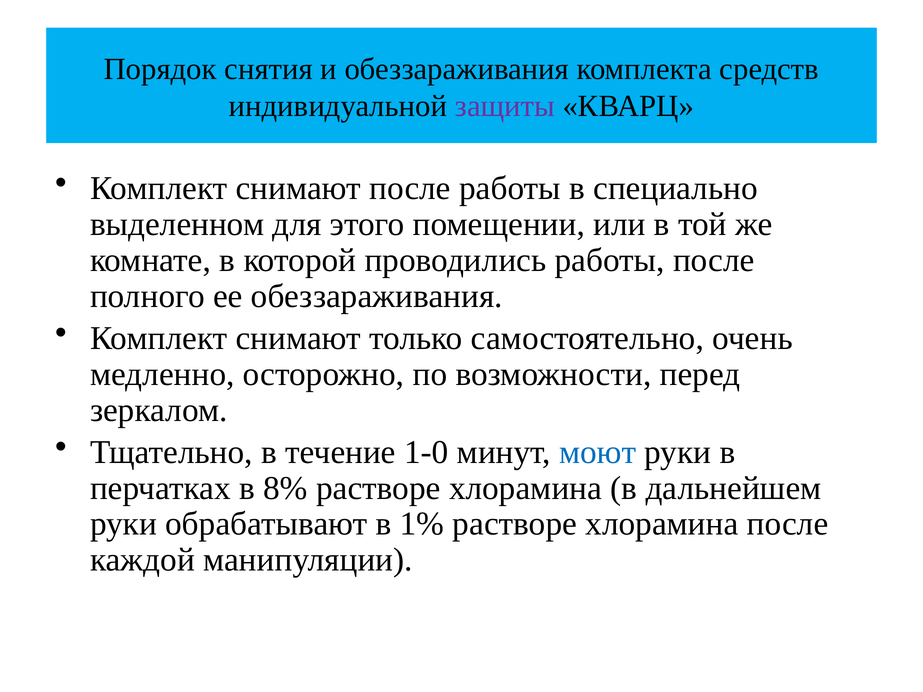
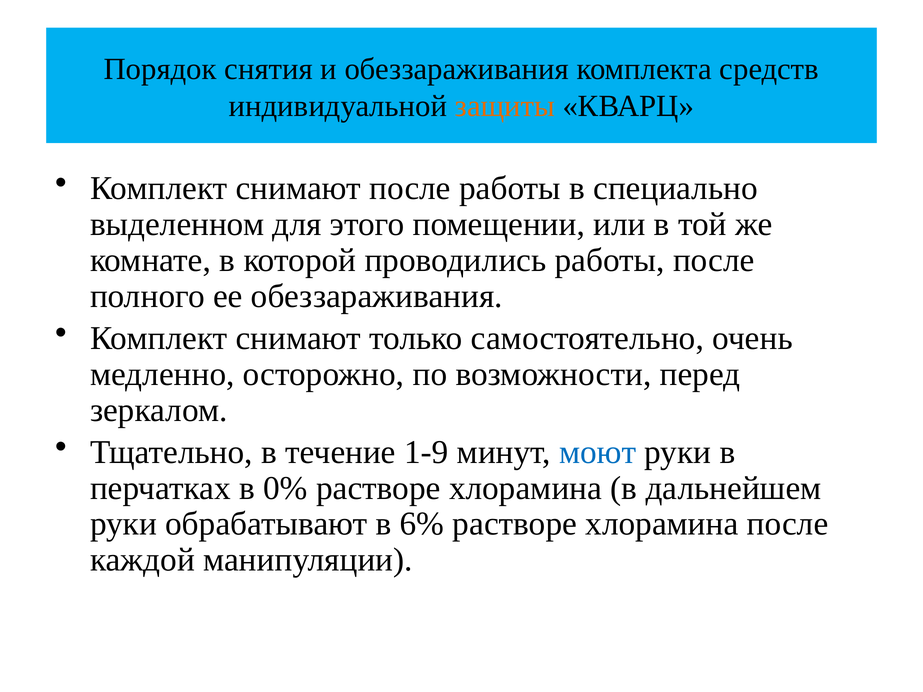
защиты colour: purple -> orange
1-0: 1-0 -> 1-9
8%: 8% -> 0%
1%: 1% -> 6%
